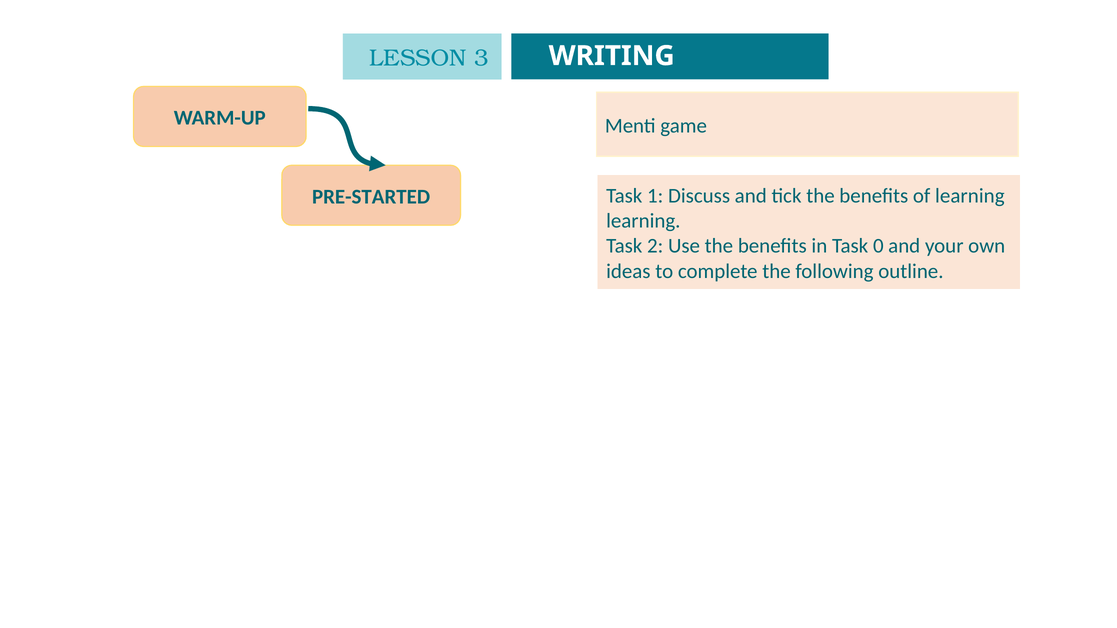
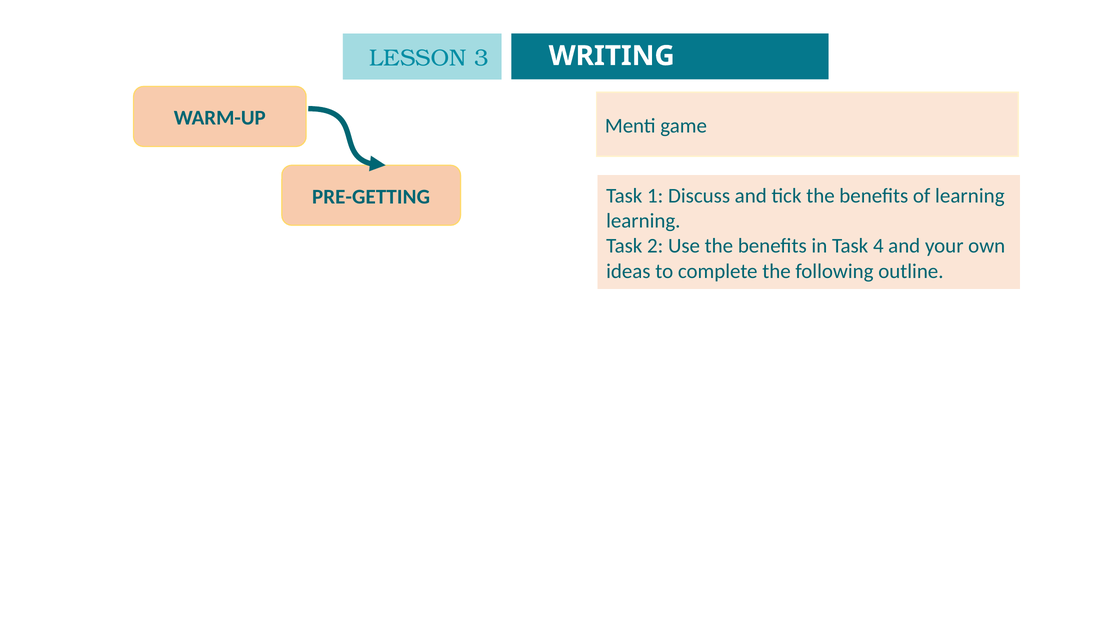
PRE-STARTED: PRE-STARTED -> PRE-GETTING
0: 0 -> 4
